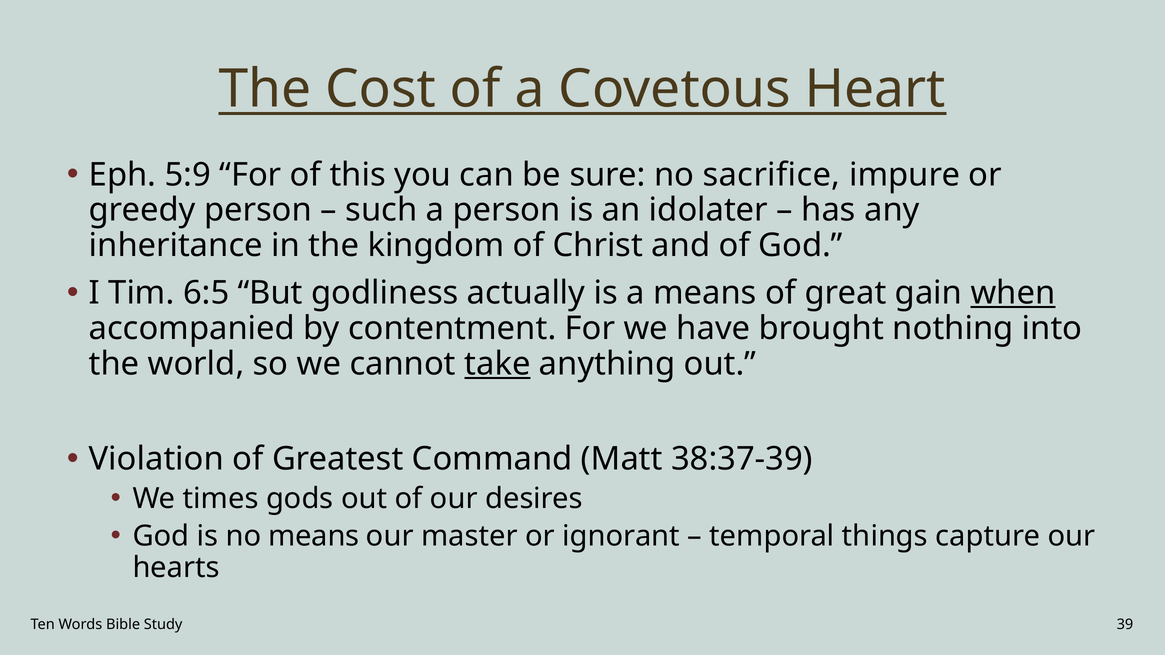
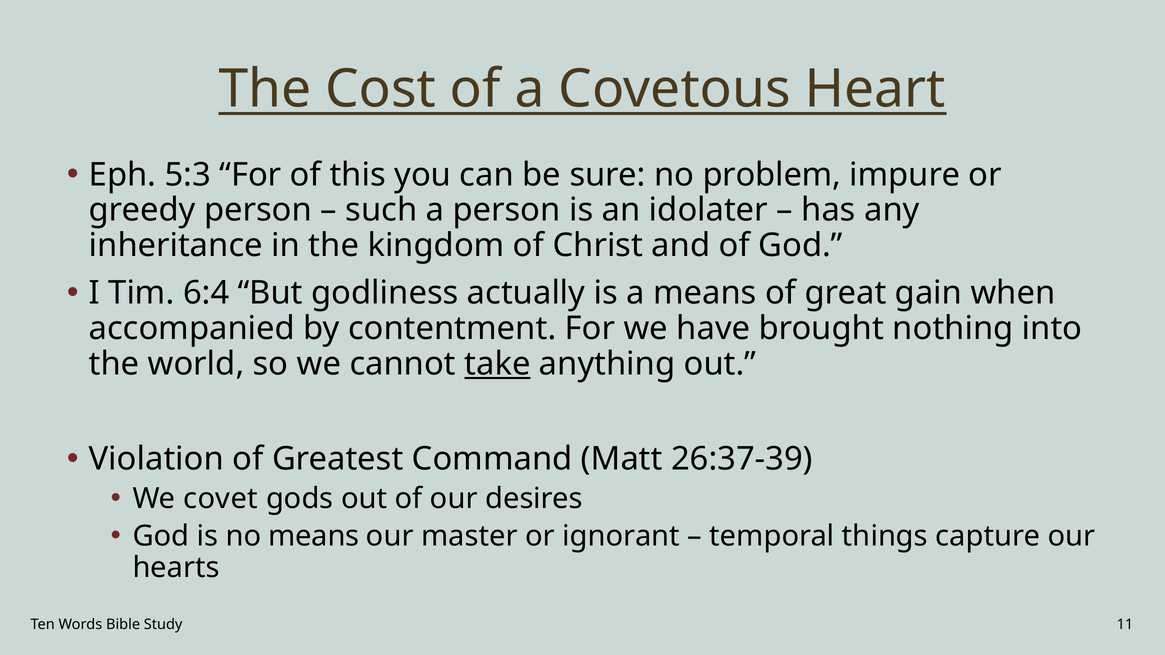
5:9: 5:9 -> 5:3
sacrifice: sacrifice -> problem
6:5: 6:5 -> 6:4
when underline: present -> none
38:37-39: 38:37-39 -> 26:37-39
times: times -> covet
39: 39 -> 11
